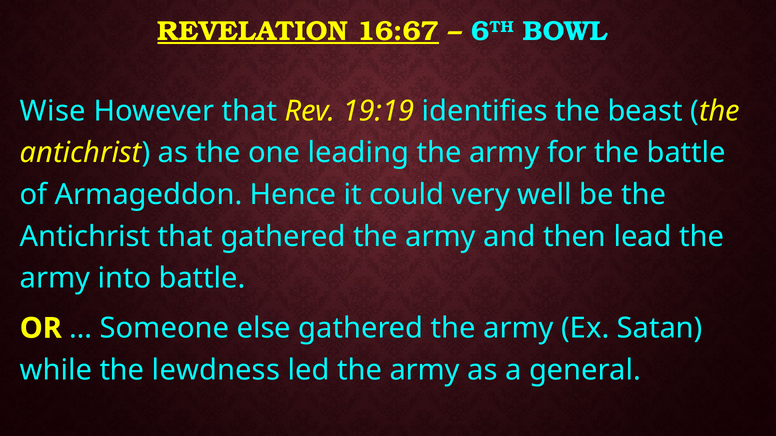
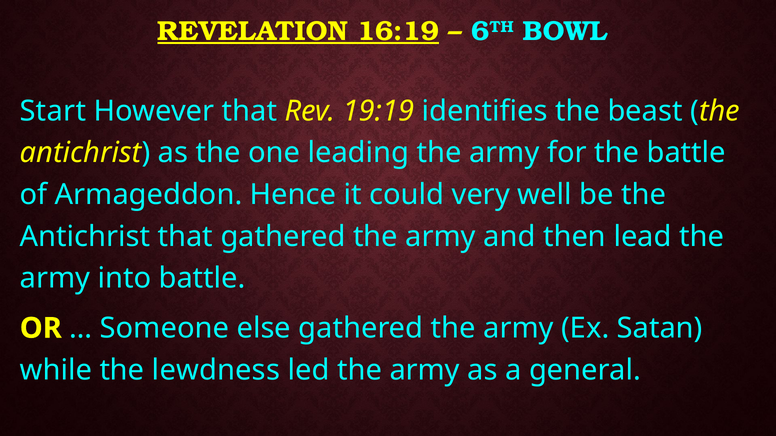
16:67: 16:67 -> 16:19
Wise: Wise -> Start
